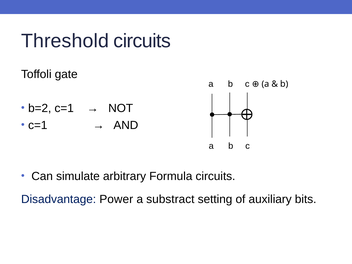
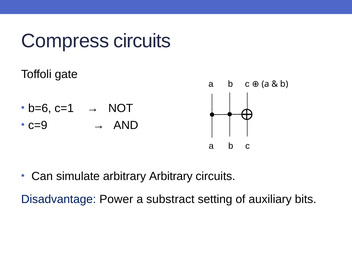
Threshold: Threshold -> Compress
b=2: b=2 -> b=6
c=1 at (38, 125): c=1 -> c=9
arbitrary Formula: Formula -> Arbitrary
